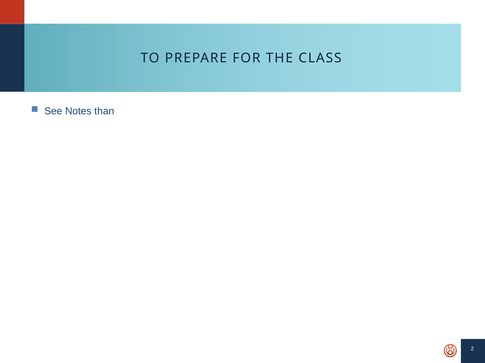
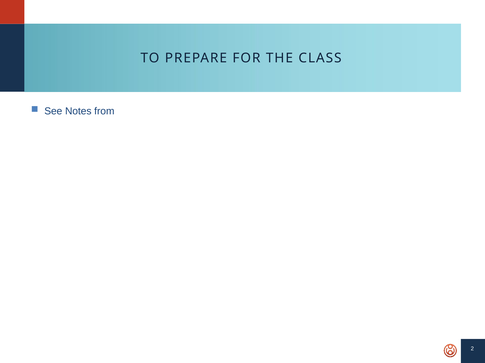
than: than -> from
